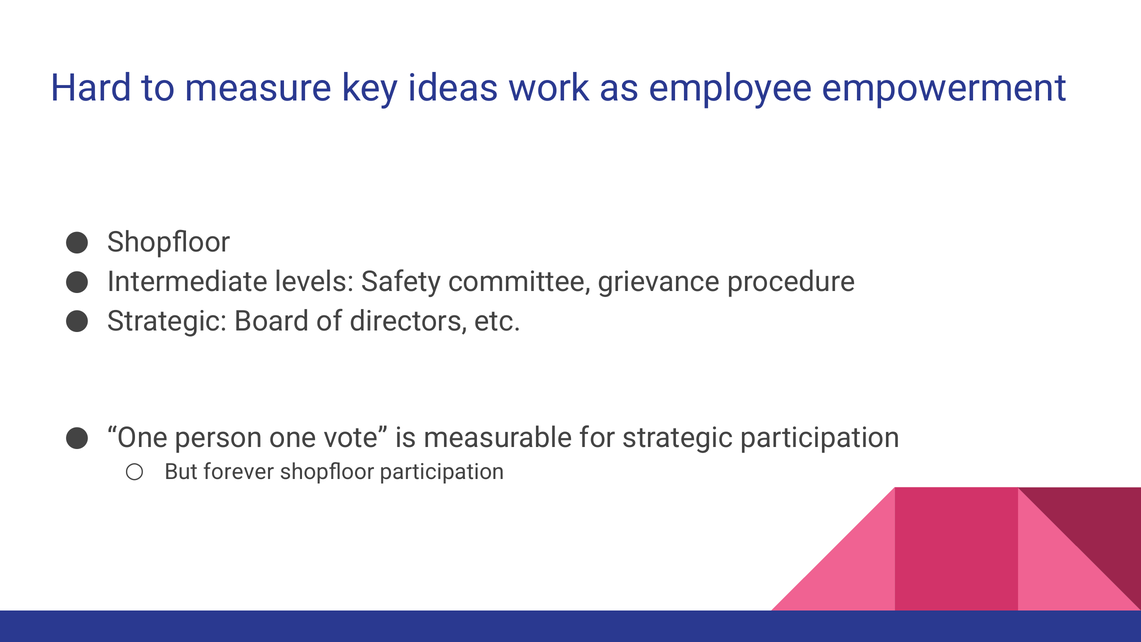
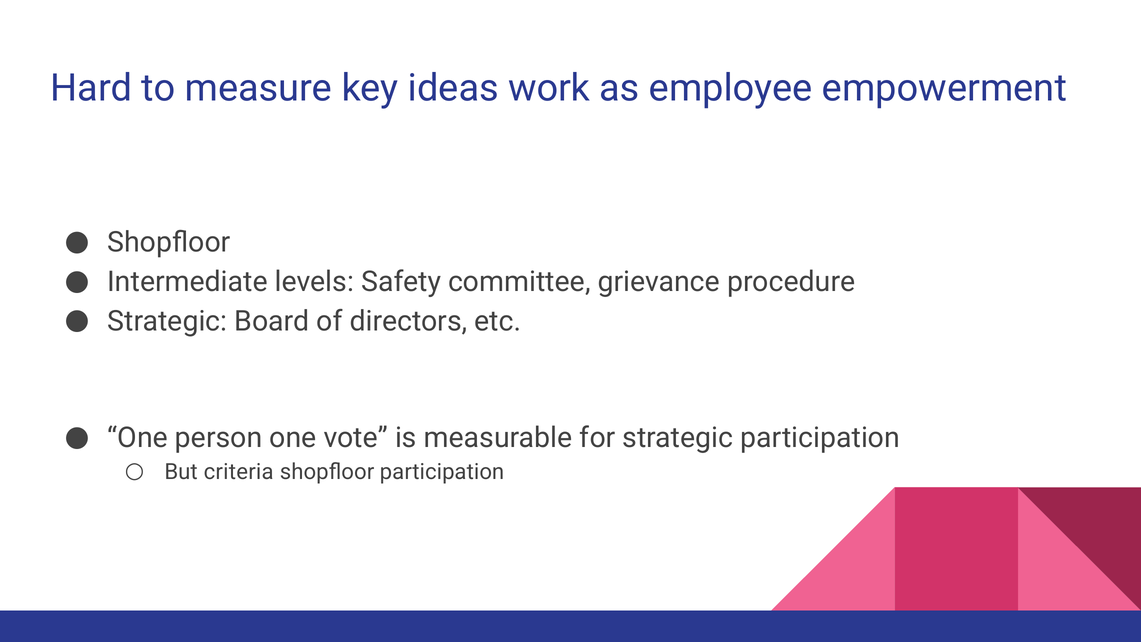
forever: forever -> criteria
